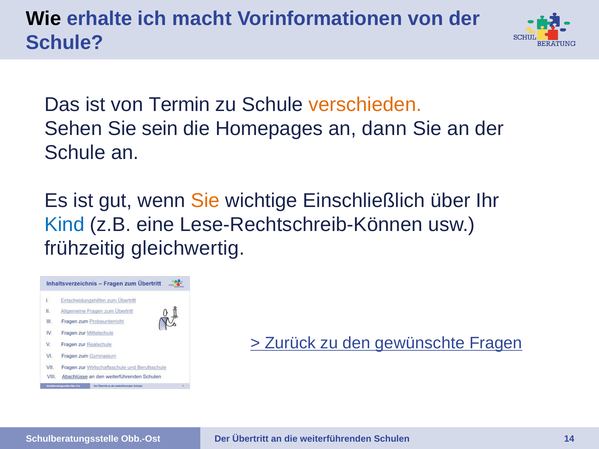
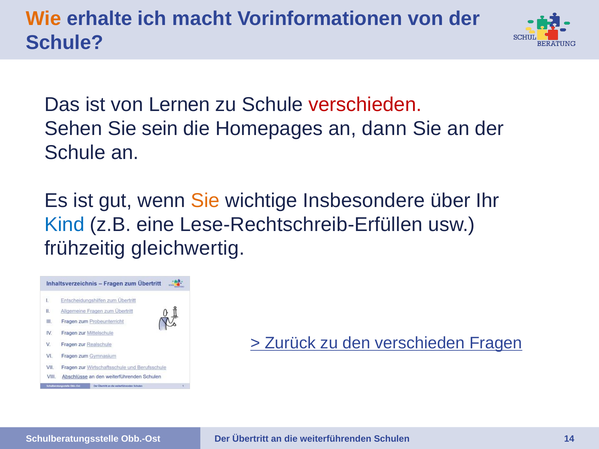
Wie colour: black -> orange
Termin: Termin -> Lernen
verschieden at (365, 105) colour: orange -> red
Einschließlich: Einschließlich -> Insbesondere
Lese-Rechtschreib-Können: Lese-Rechtschreib-Können -> Lese-Rechtschreib-Erfüllen
den gewünschte: gewünschte -> verschieden
